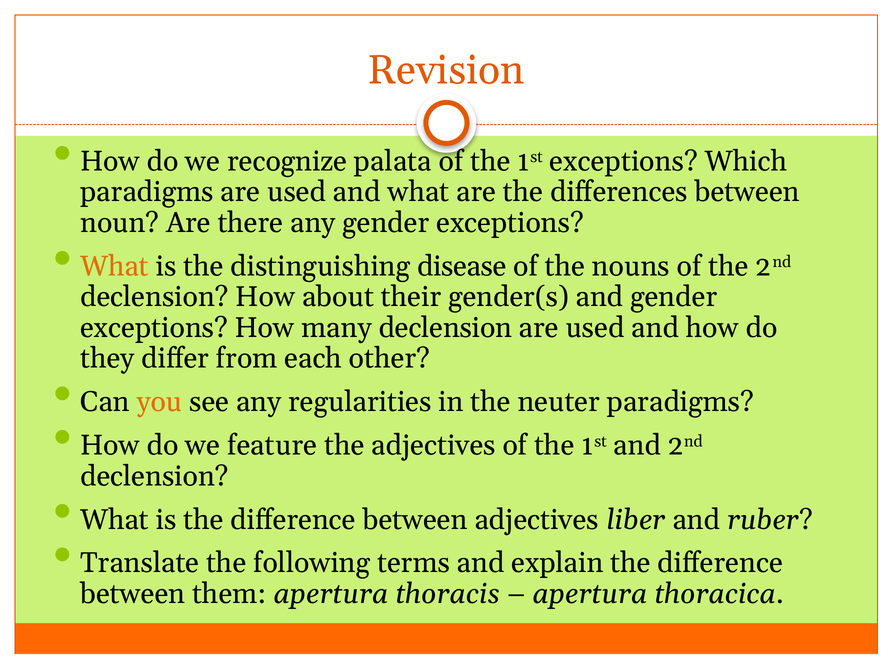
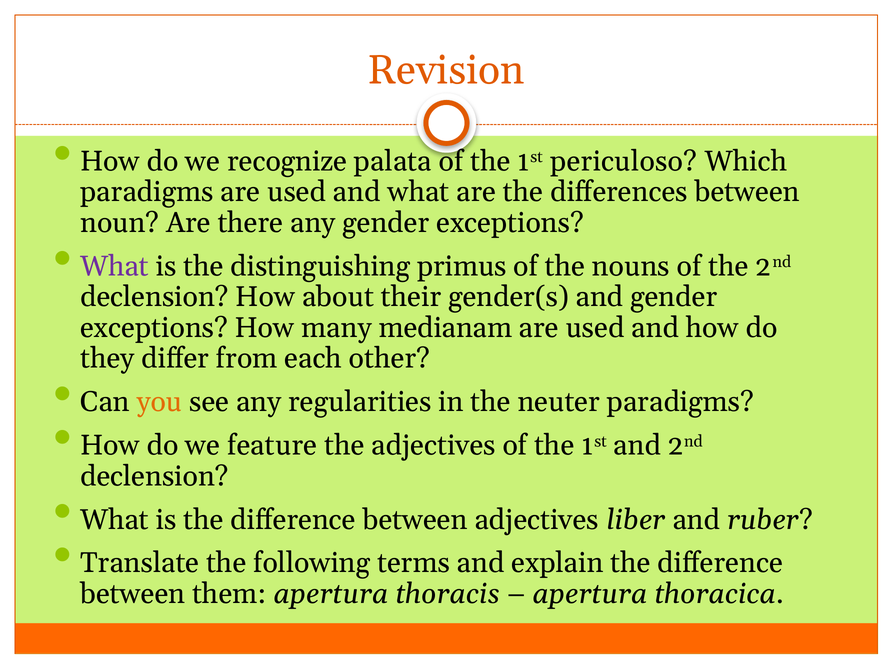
1st exceptions: exceptions -> periculoso
What at (114, 267) colour: orange -> purple
disease: disease -> primus
many declension: declension -> medianam
